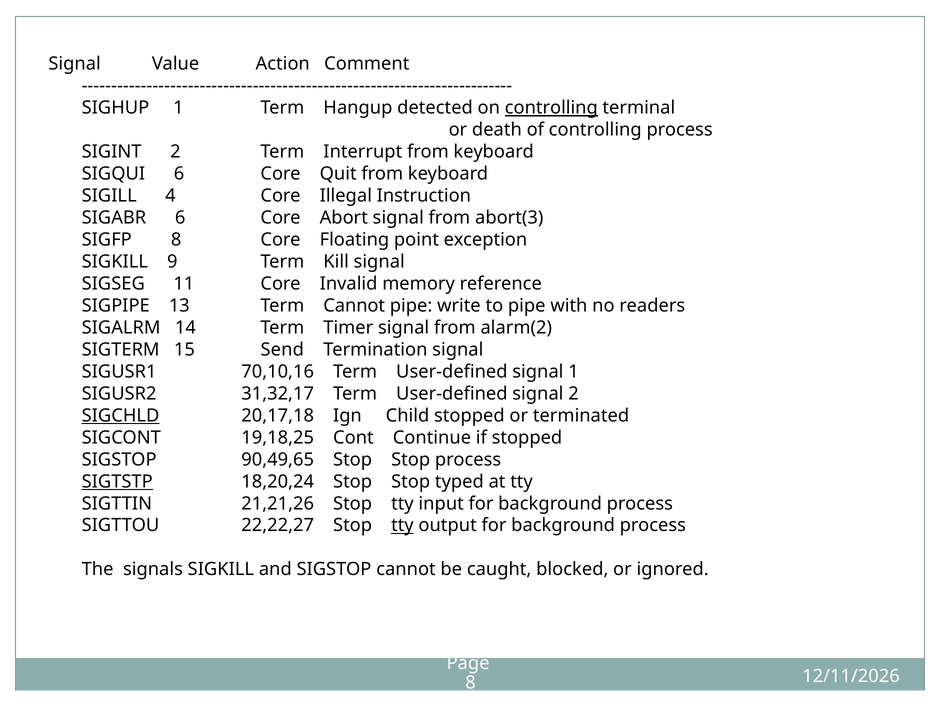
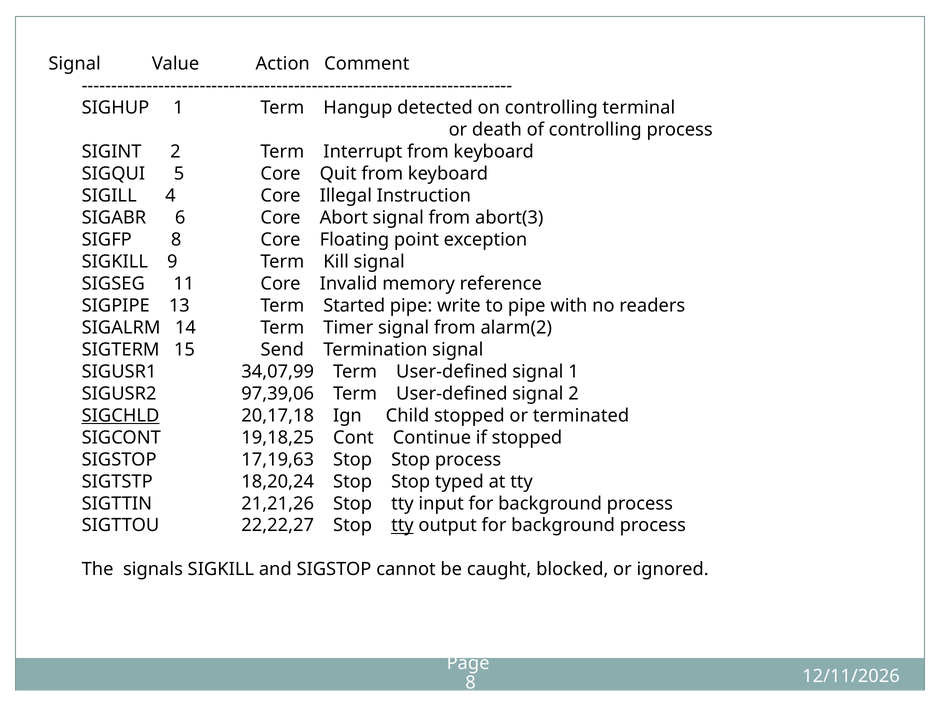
controlling at (551, 108) underline: present -> none
SIGQUI 6: 6 -> 5
Term Cannot: Cannot -> Started
70,10,16: 70,10,16 -> 34,07,99
31,32,17: 31,32,17 -> 97,39,06
90,49,65: 90,49,65 -> 17,19,63
SIGTSTP underline: present -> none
